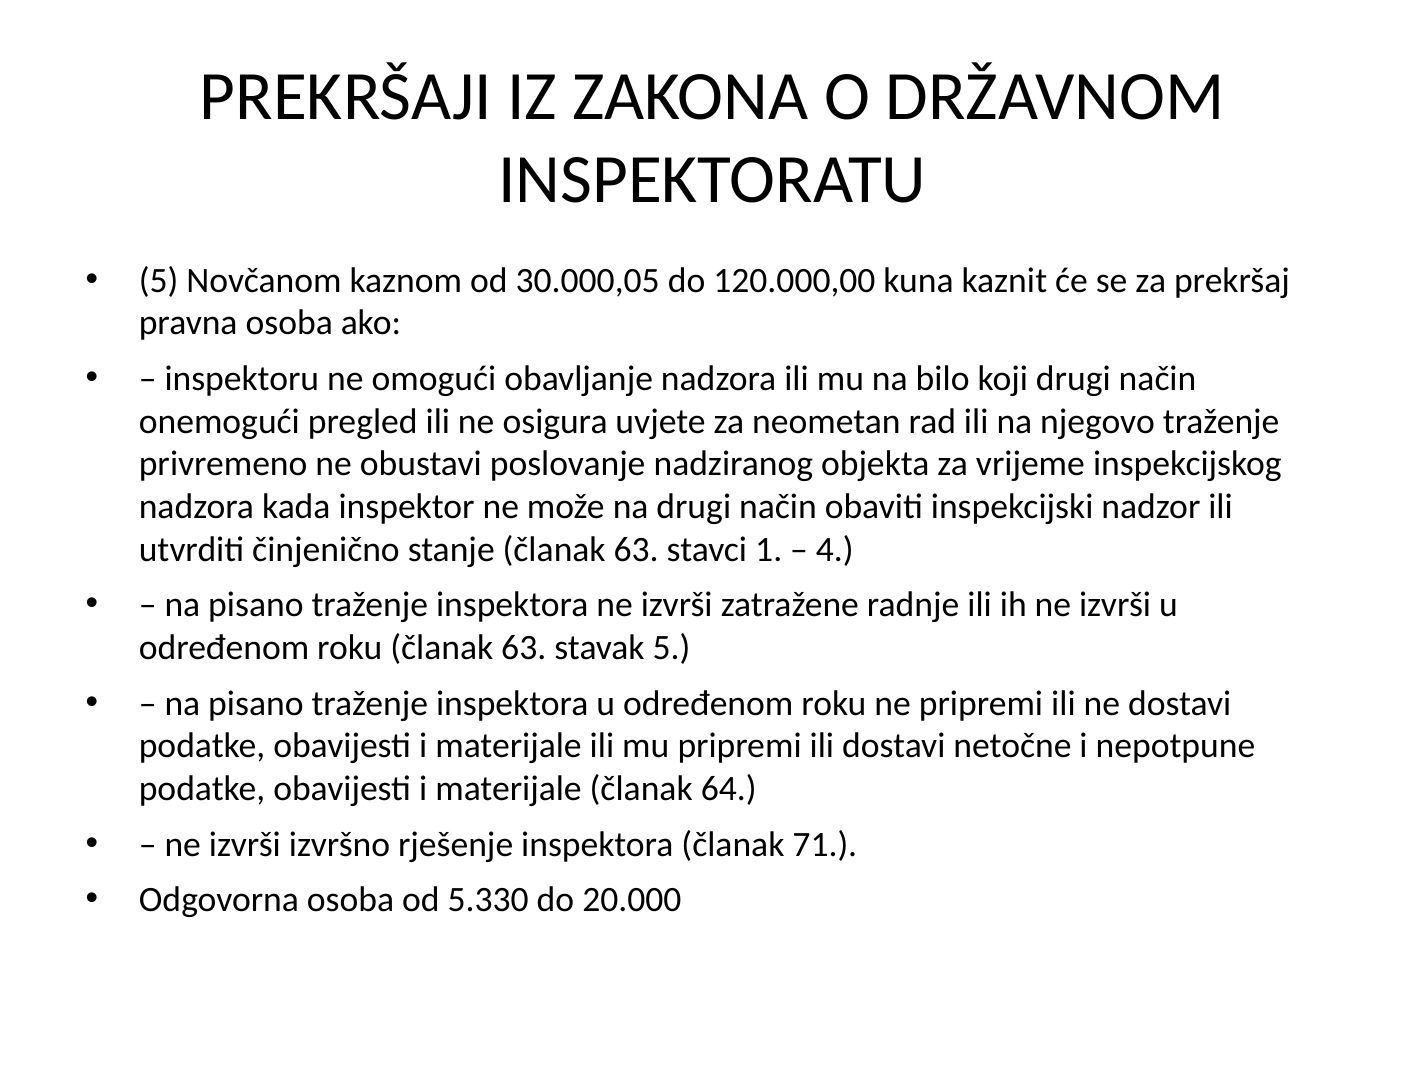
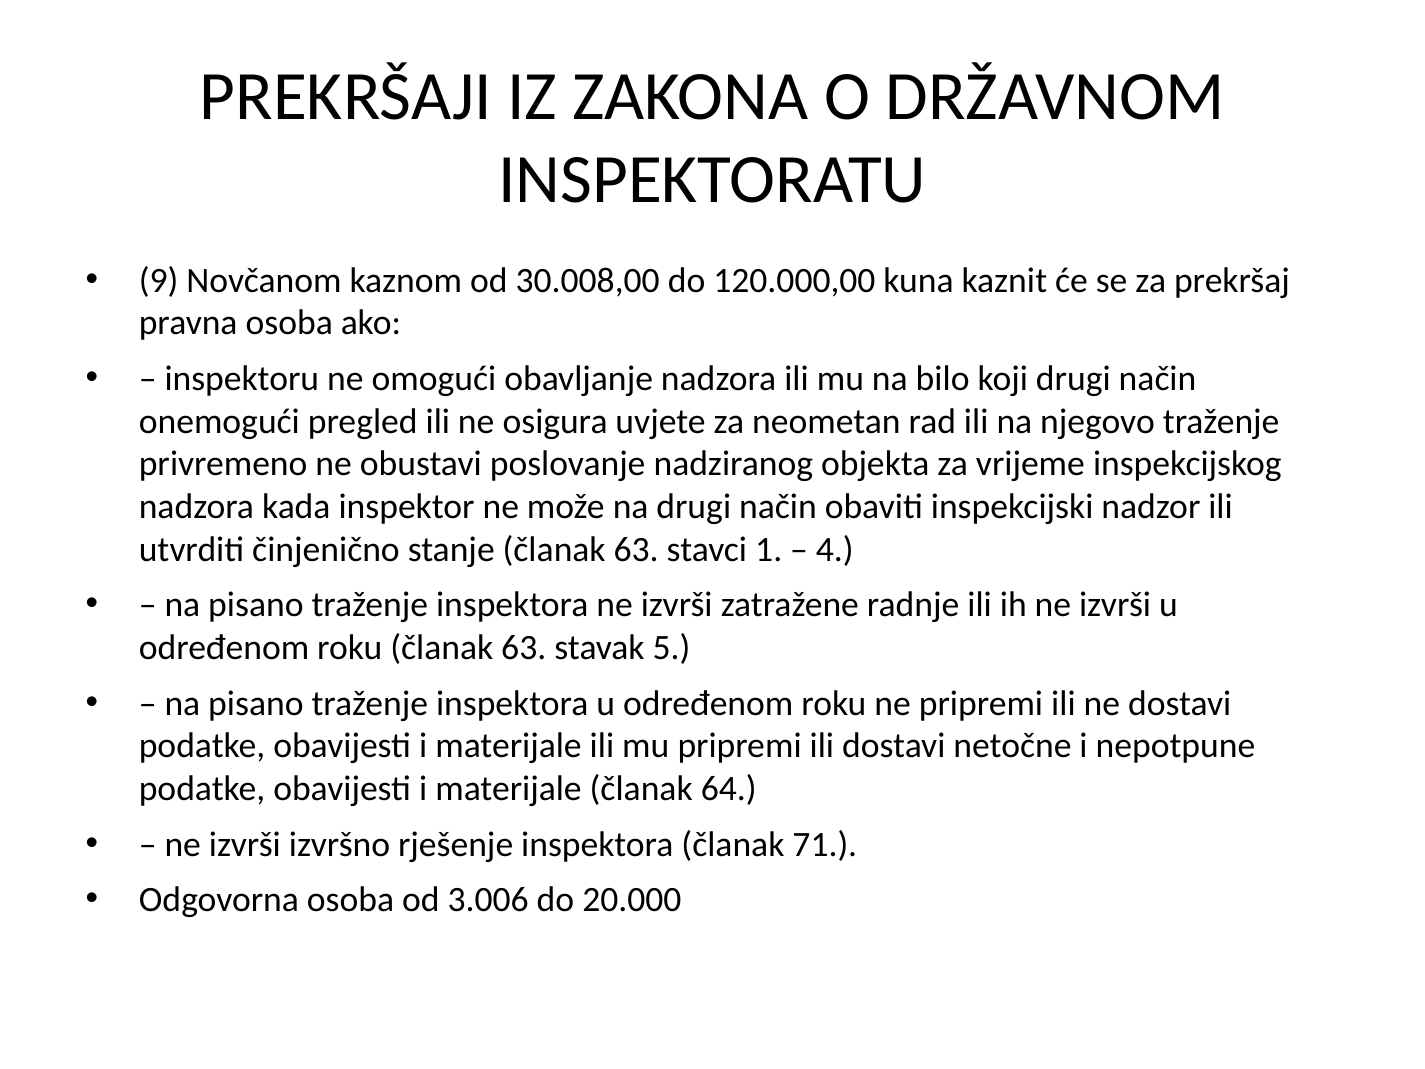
5 at (159, 280): 5 -> 9
30.000,05: 30.000,05 -> 30.008,00
5.330: 5.330 -> 3.006
